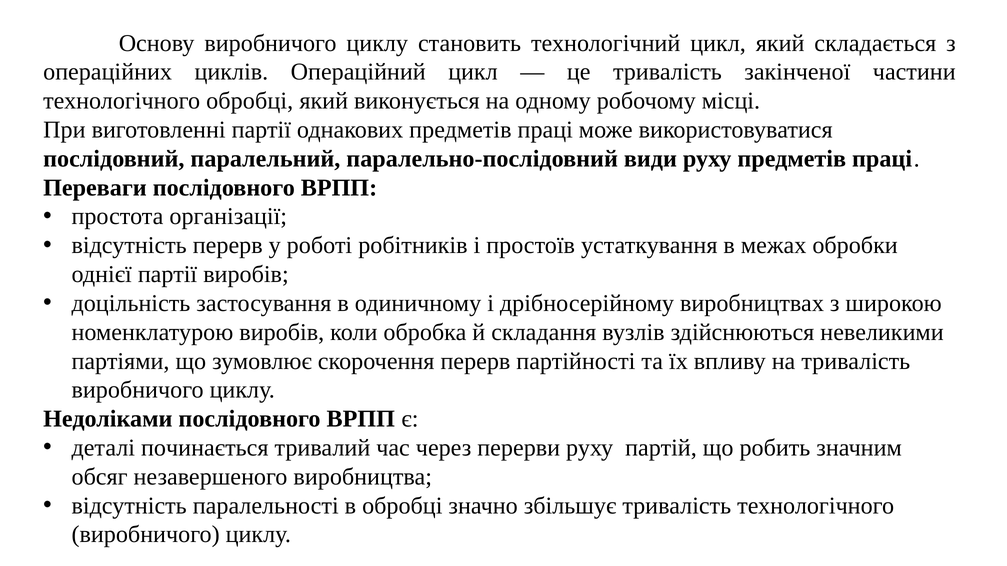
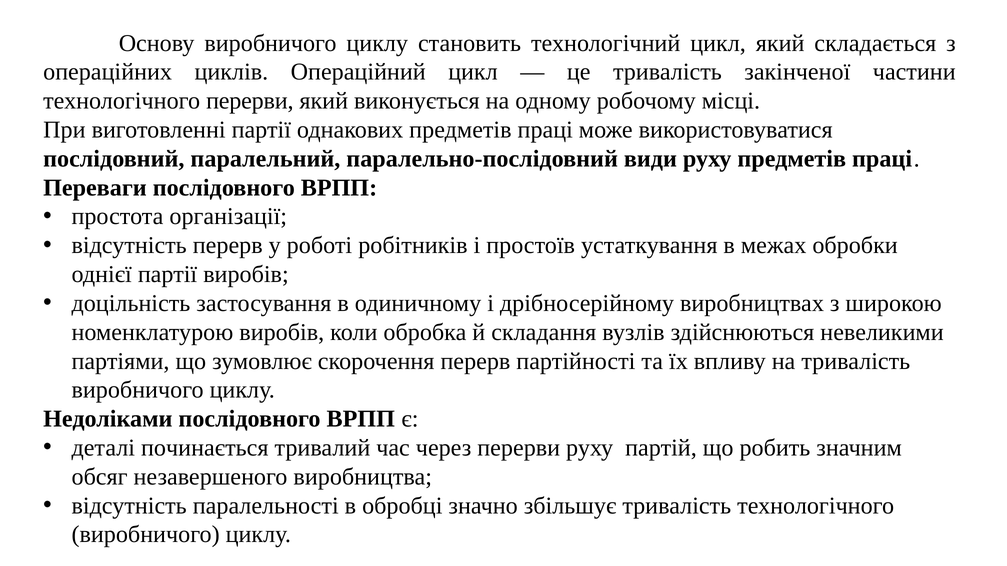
технологічного обробці: обробці -> перерви
